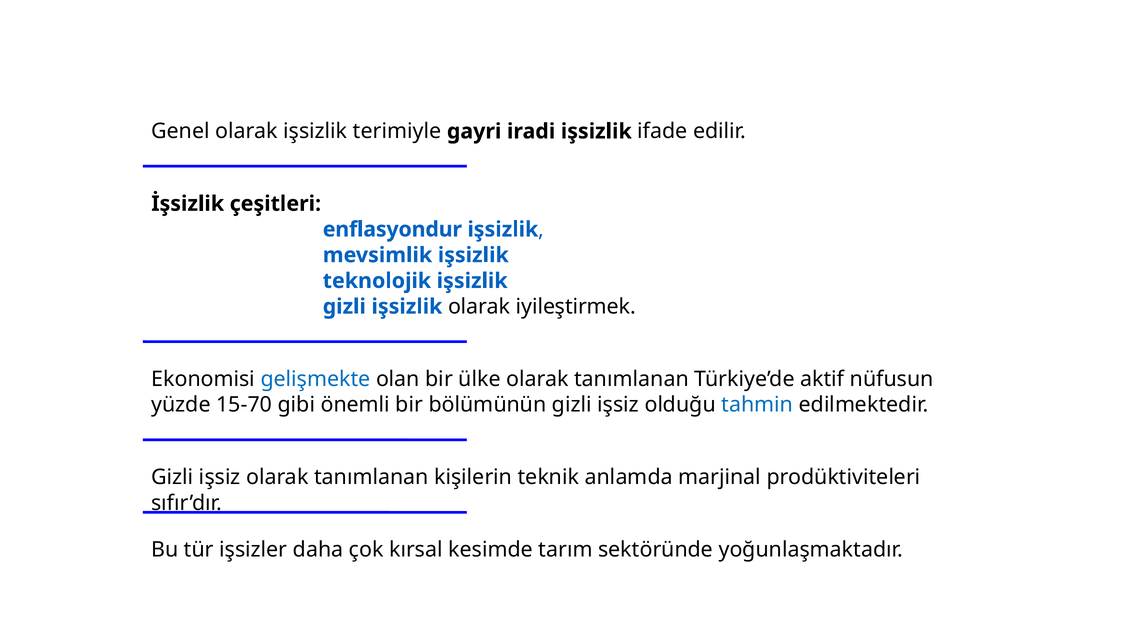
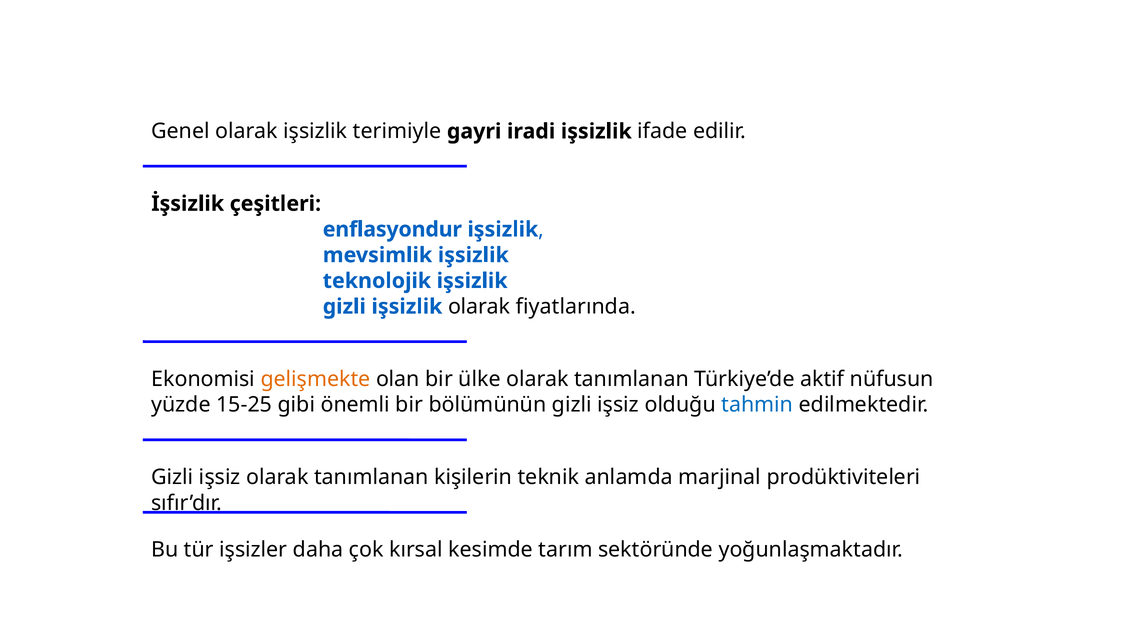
iyileştirmek: iyileştirmek -> fiyatlarında
gelişmekte colour: blue -> orange
15-70: 15-70 -> 15-25
